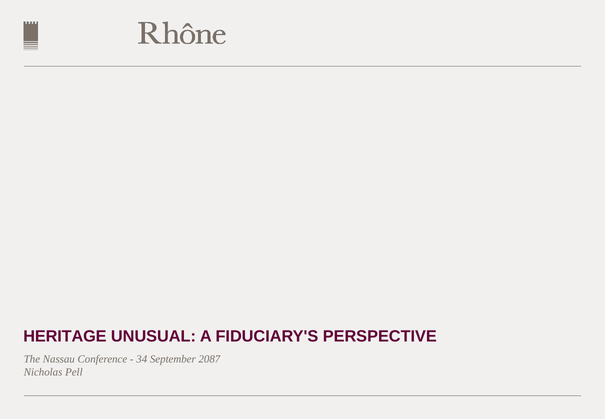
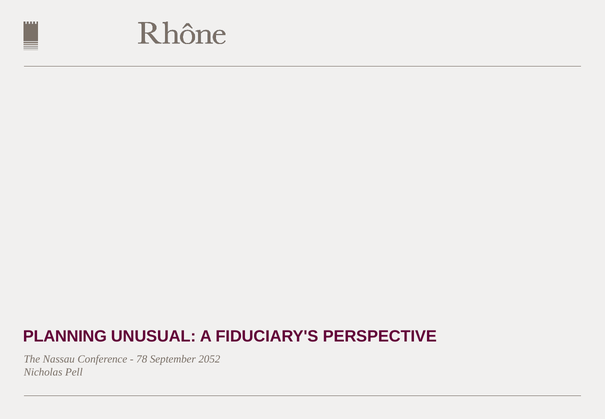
HERITAGE: HERITAGE -> PLANNING
34: 34 -> 78
2087: 2087 -> 2052
